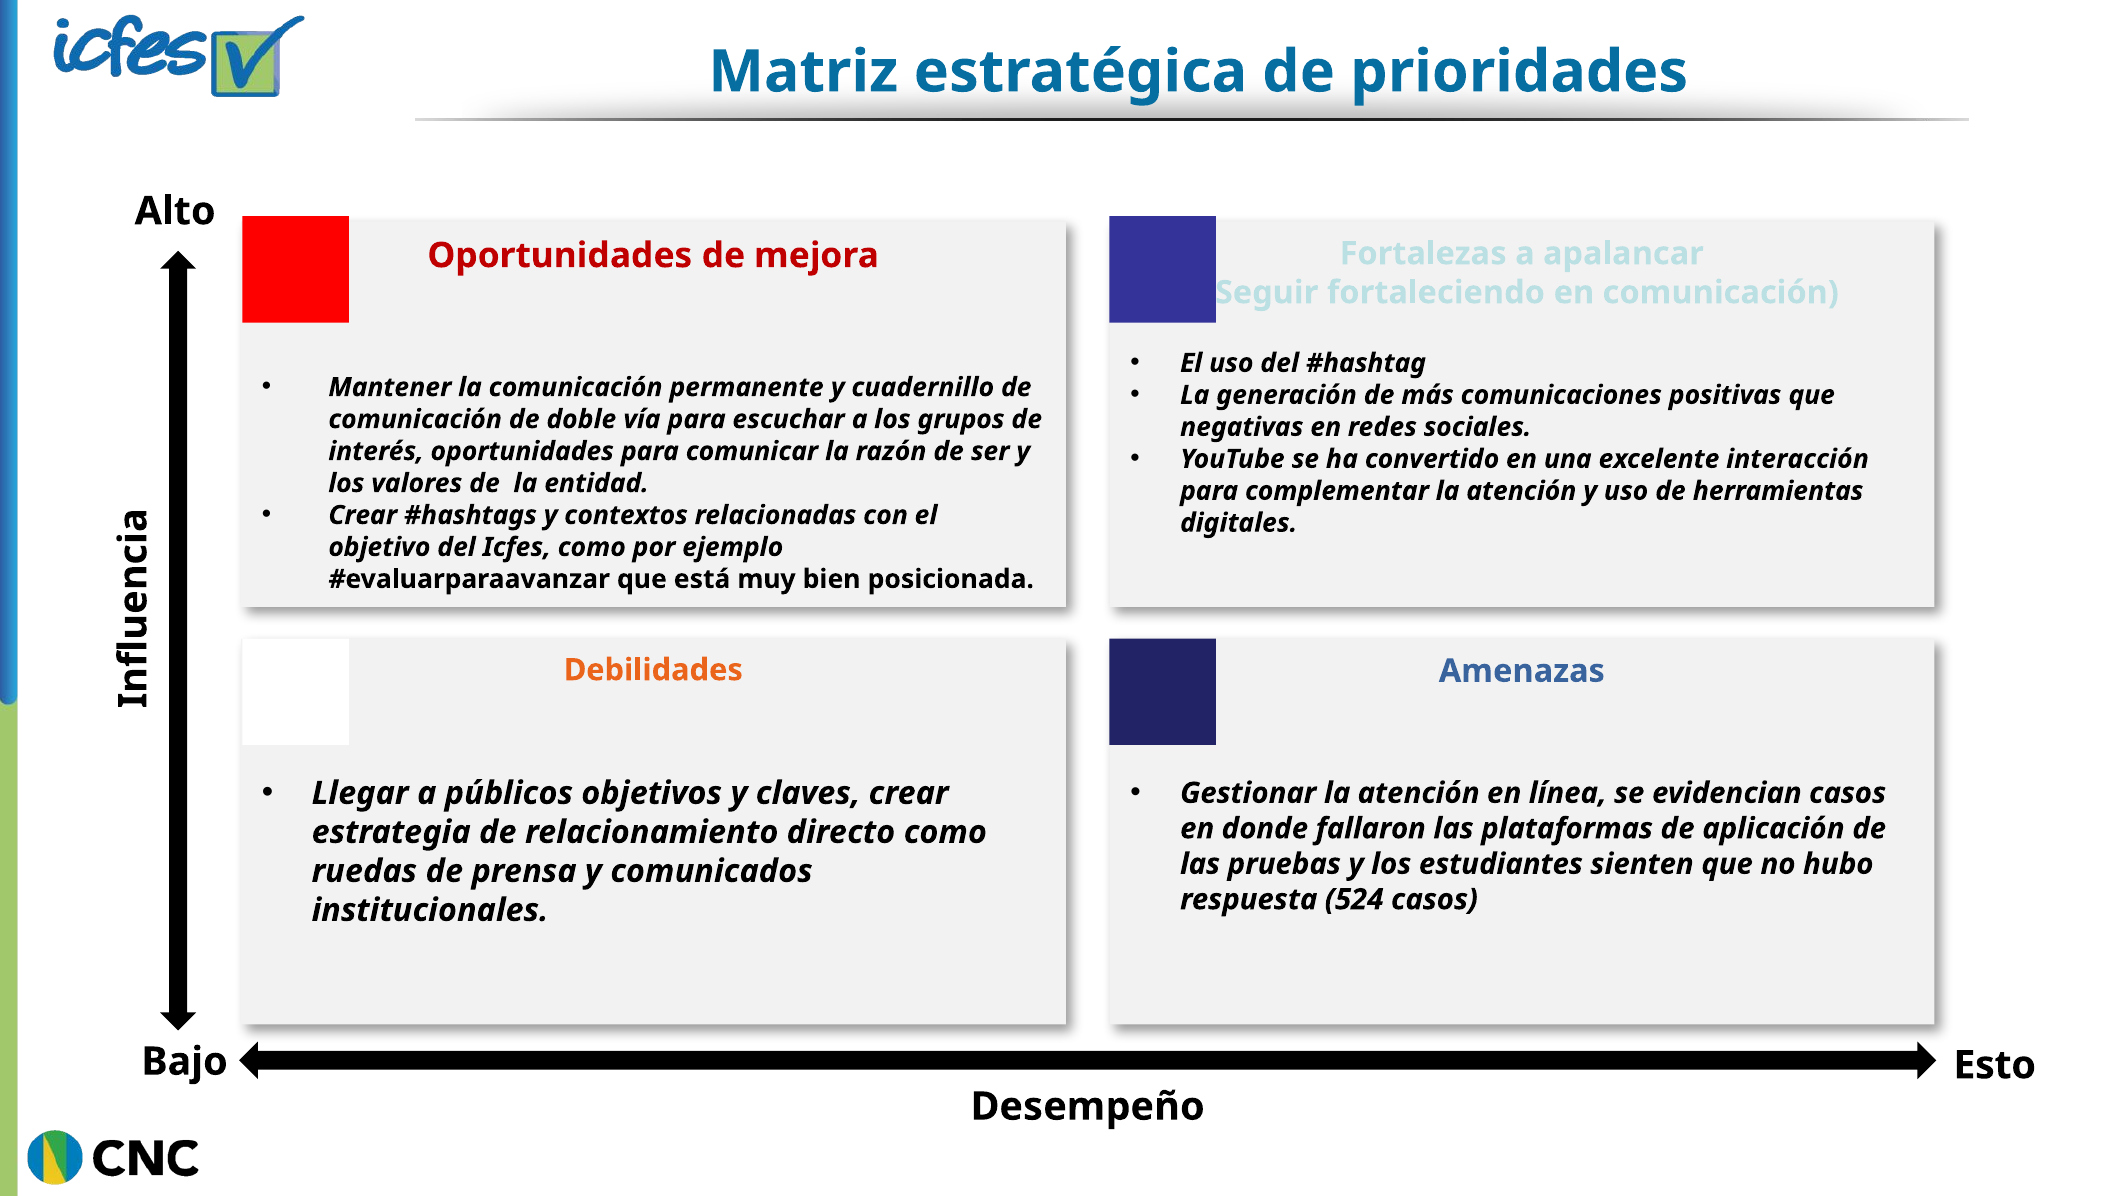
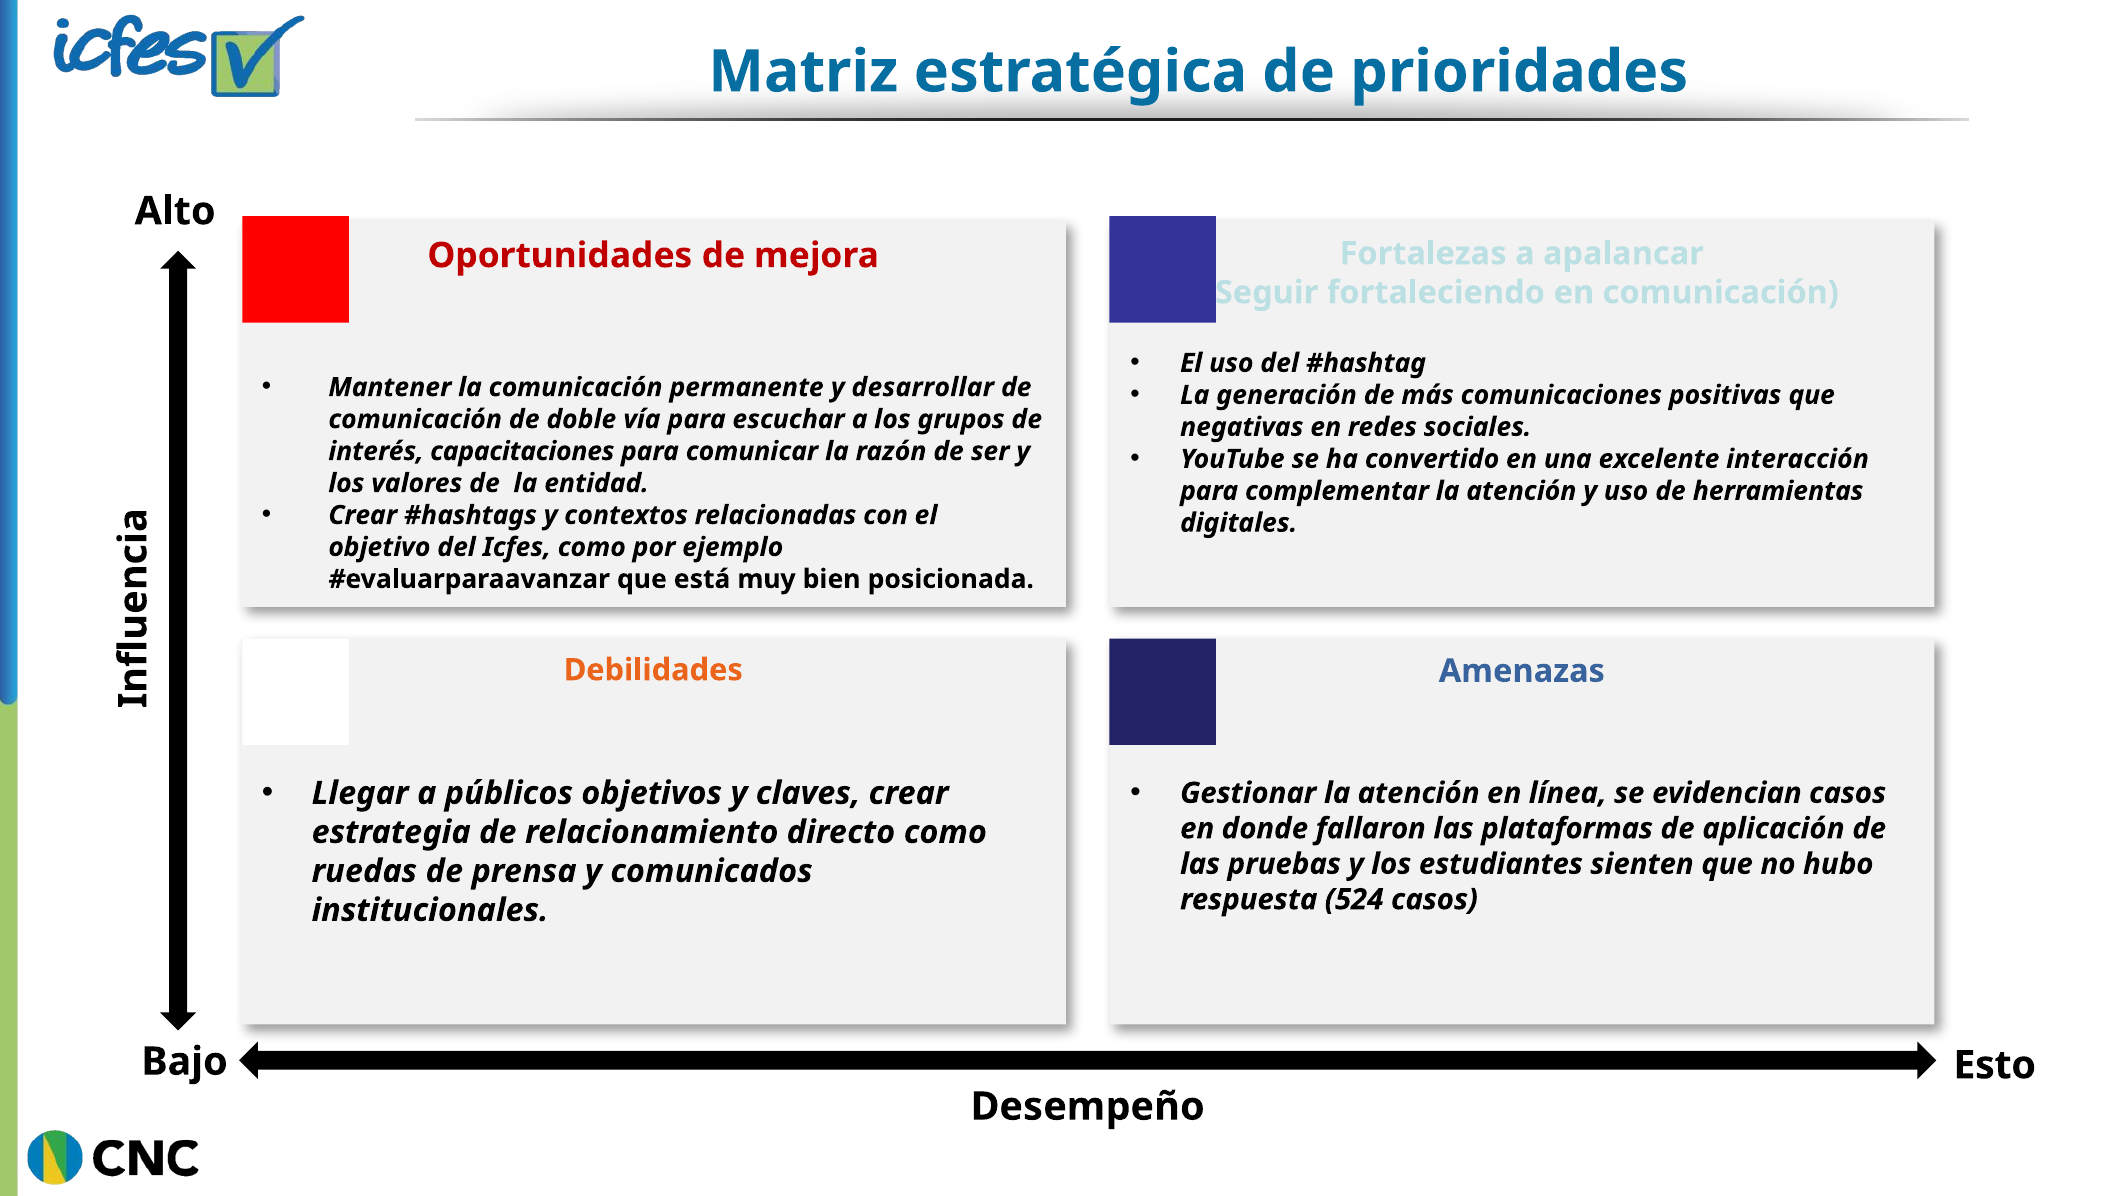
cuadernillo: cuadernillo -> desarrollar
interés oportunidades: oportunidades -> capacitaciones
